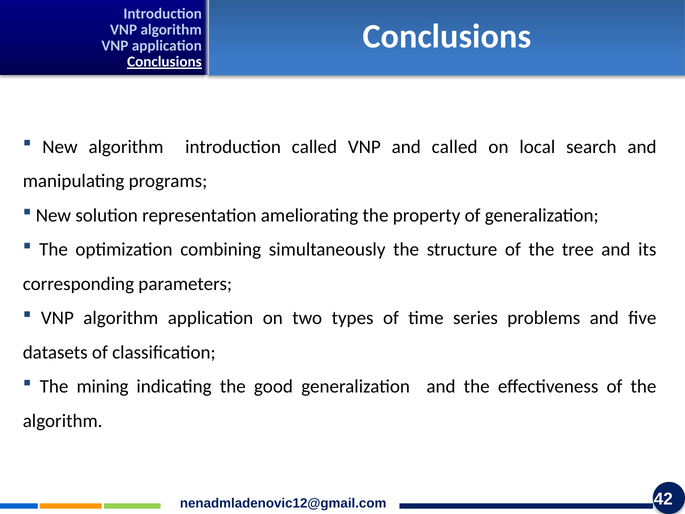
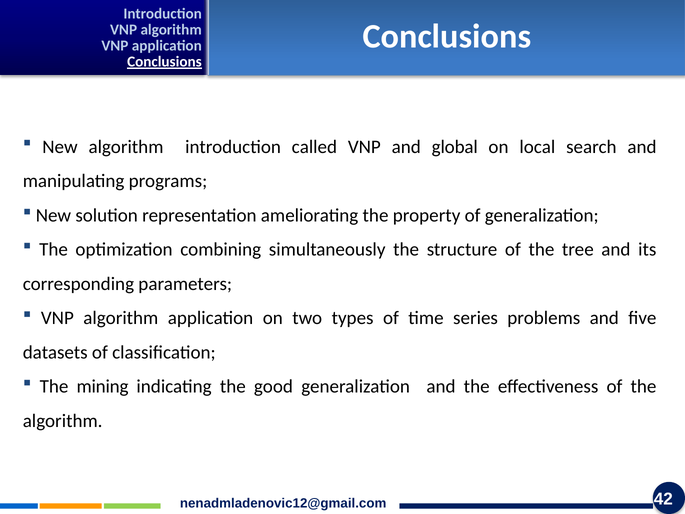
and called: called -> global
